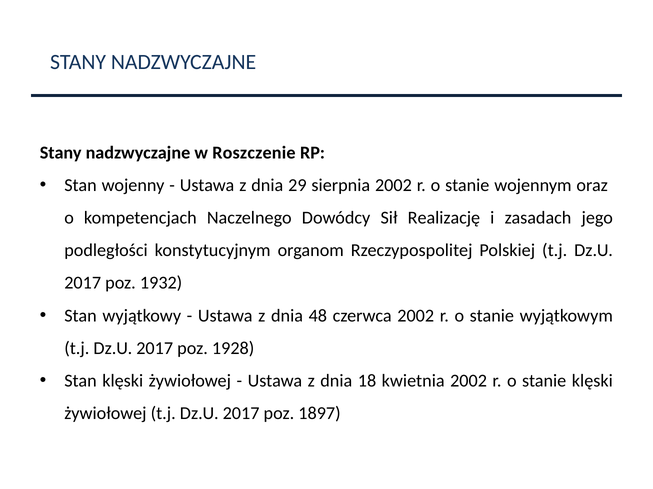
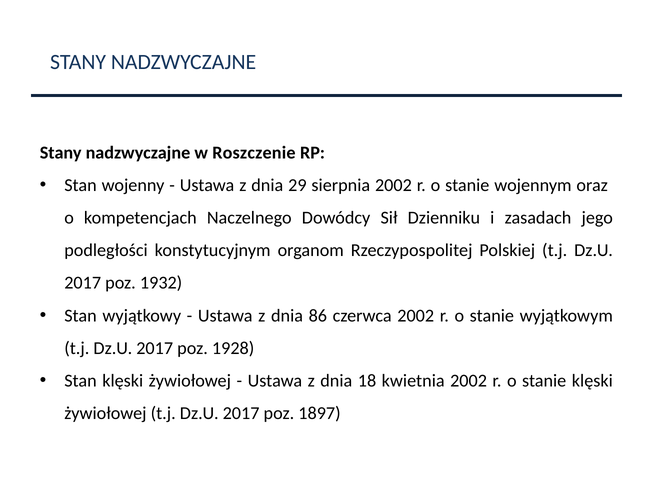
Realizację: Realizację -> Dzienniku
48: 48 -> 86
